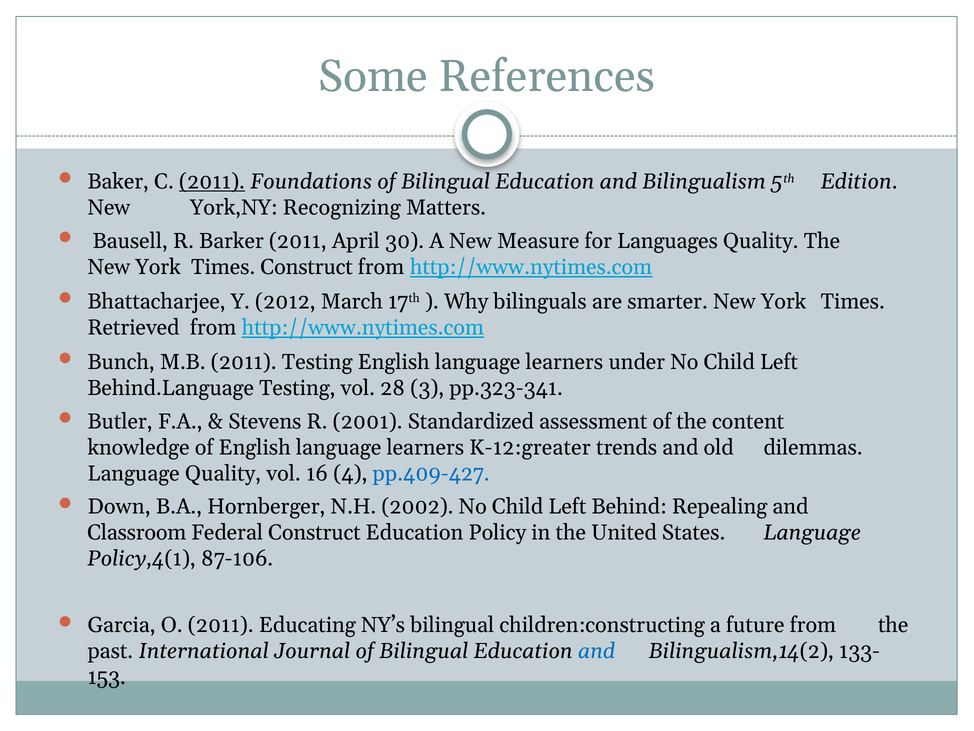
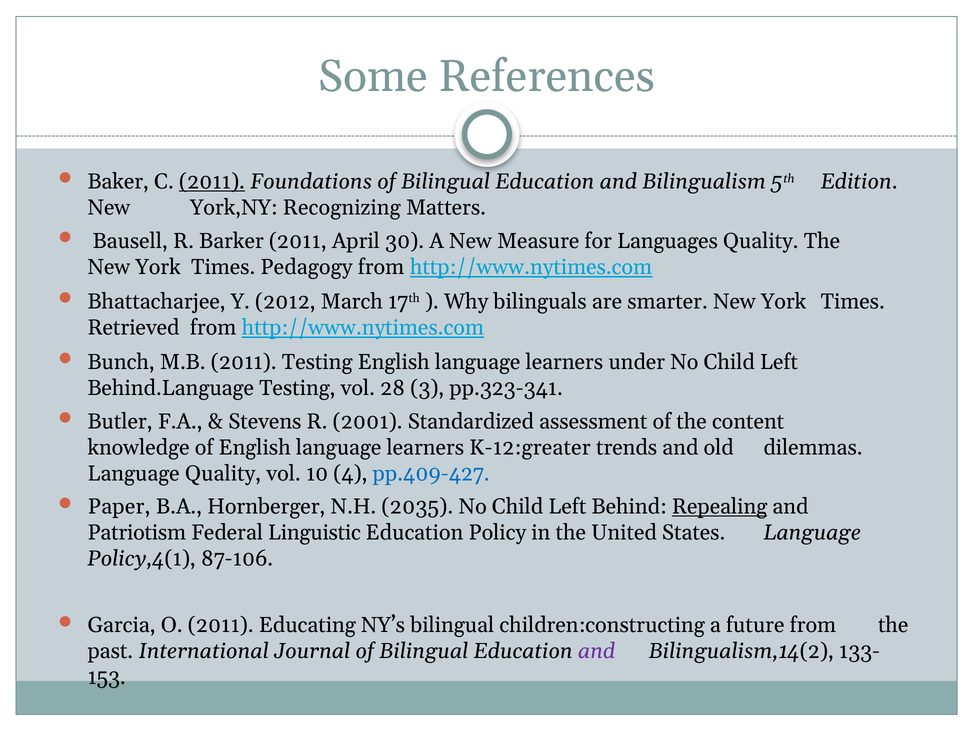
Times Construct: Construct -> Pedagogy
16: 16 -> 10
Down: Down -> Paper
2002: 2002 -> 2035
Repealing underline: none -> present
Classroom: Classroom -> Patriotism
Federal Construct: Construct -> Linguistic
and at (597, 651) colour: blue -> purple
